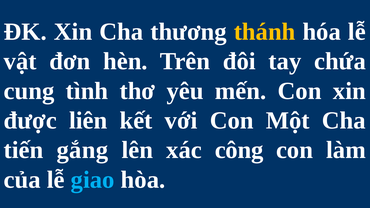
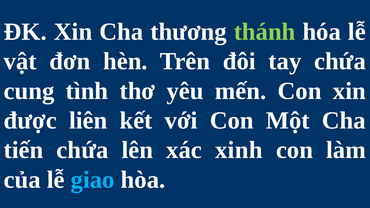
thánh colour: yellow -> light green
tiến gắng: gắng -> chứa
công: công -> xinh
